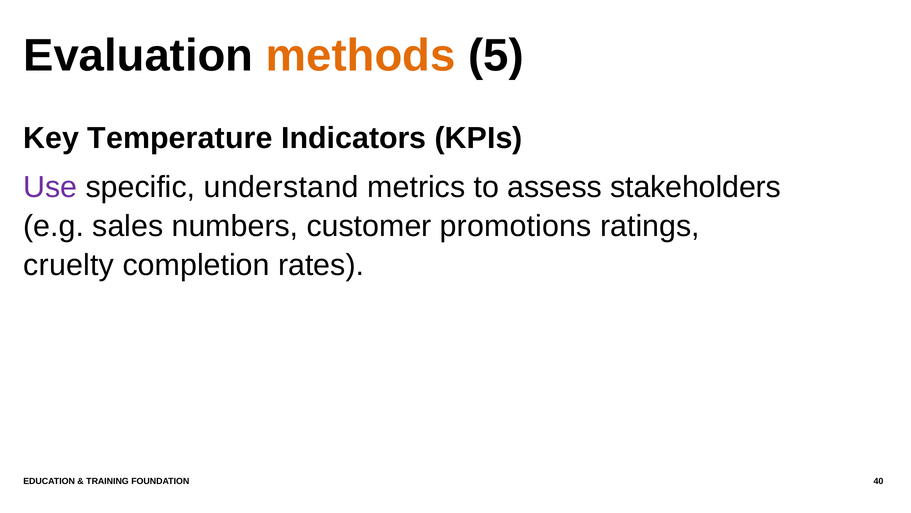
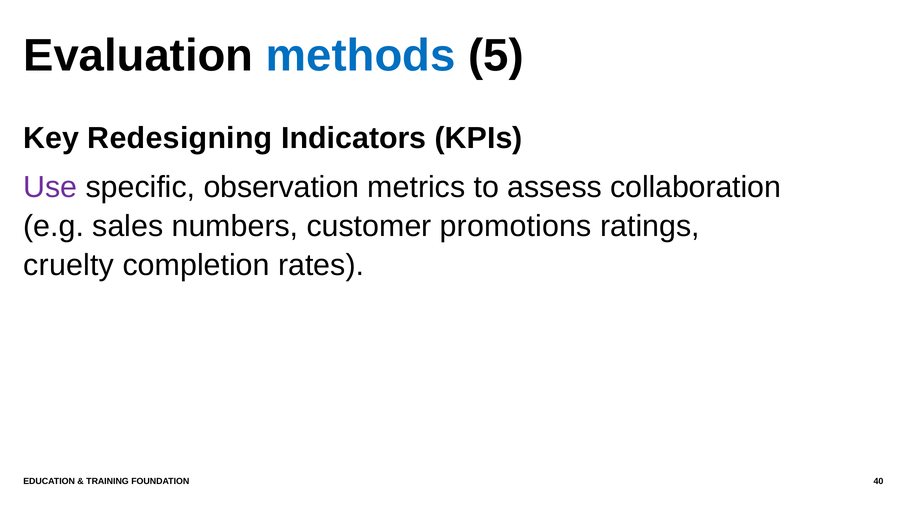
methods colour: orange -> blue
Temperature: Temperature -> Redesigning
understand: understand -> observation
stakeholders: stakeholders -> collaboration
